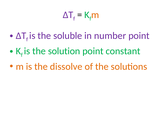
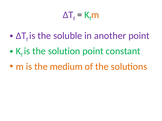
number: number -> another
dissolve: dissolve -> medium
